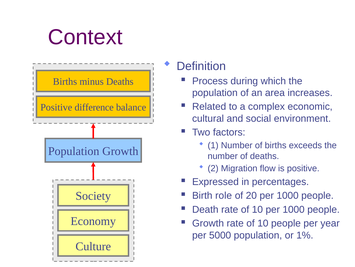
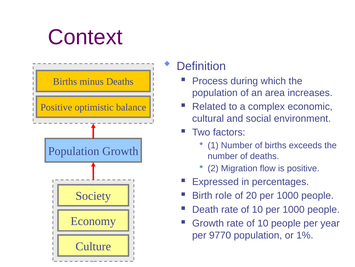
difference: difference -> optimistic
5000: 5000 -> 9770
